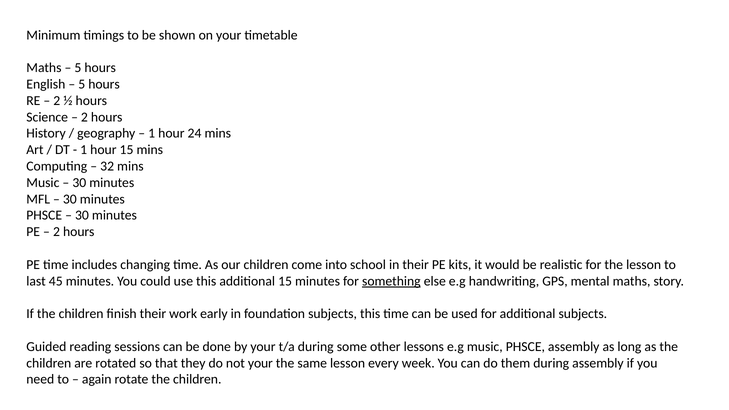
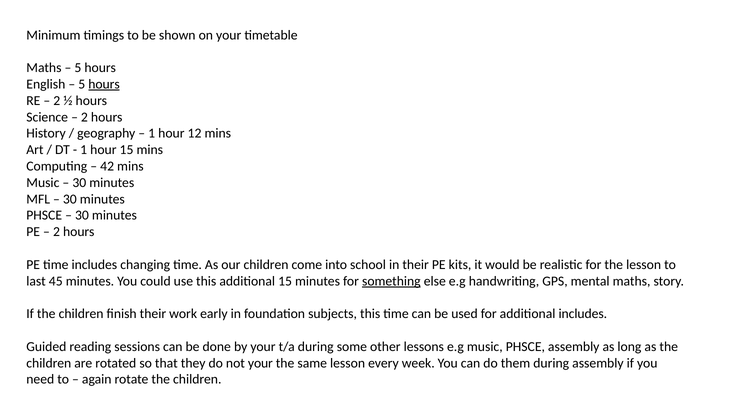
hours at (104, 84) underline: none -> present
24: 24 -> 12
32: 32 -> 42
additional subjects: subjects -> includes
